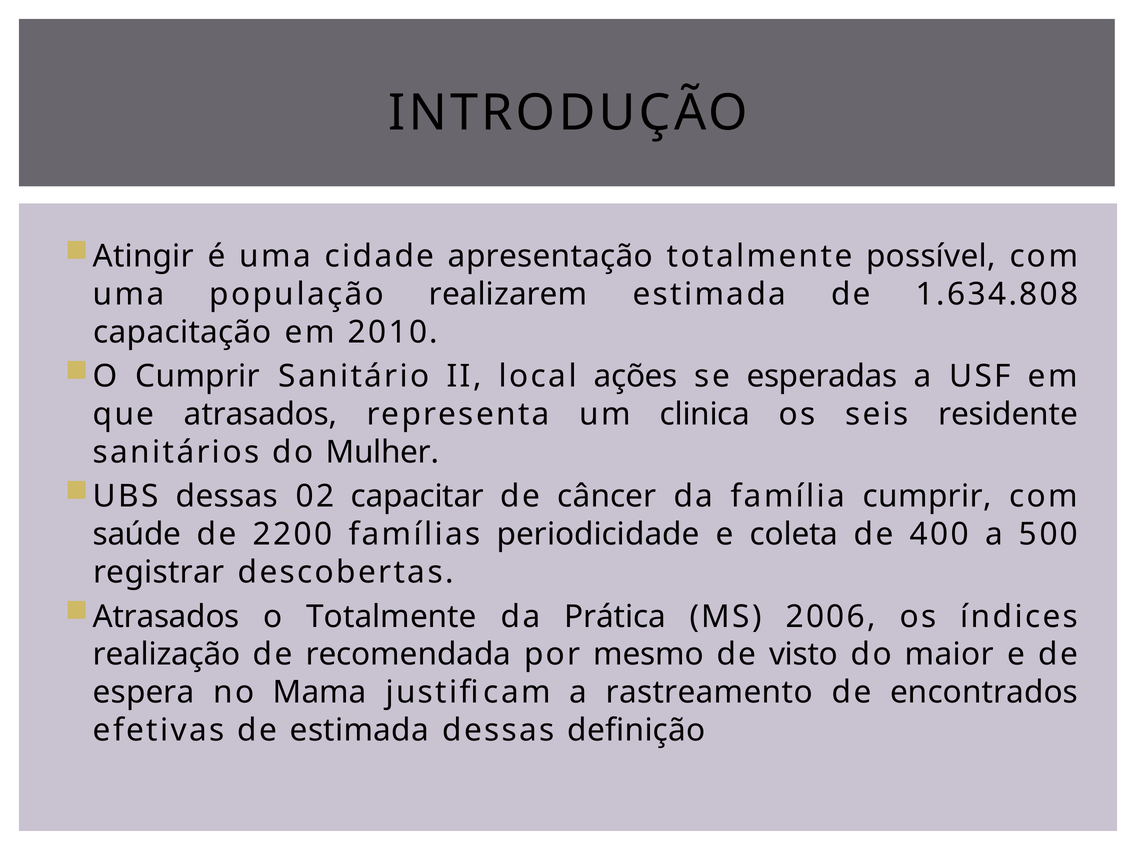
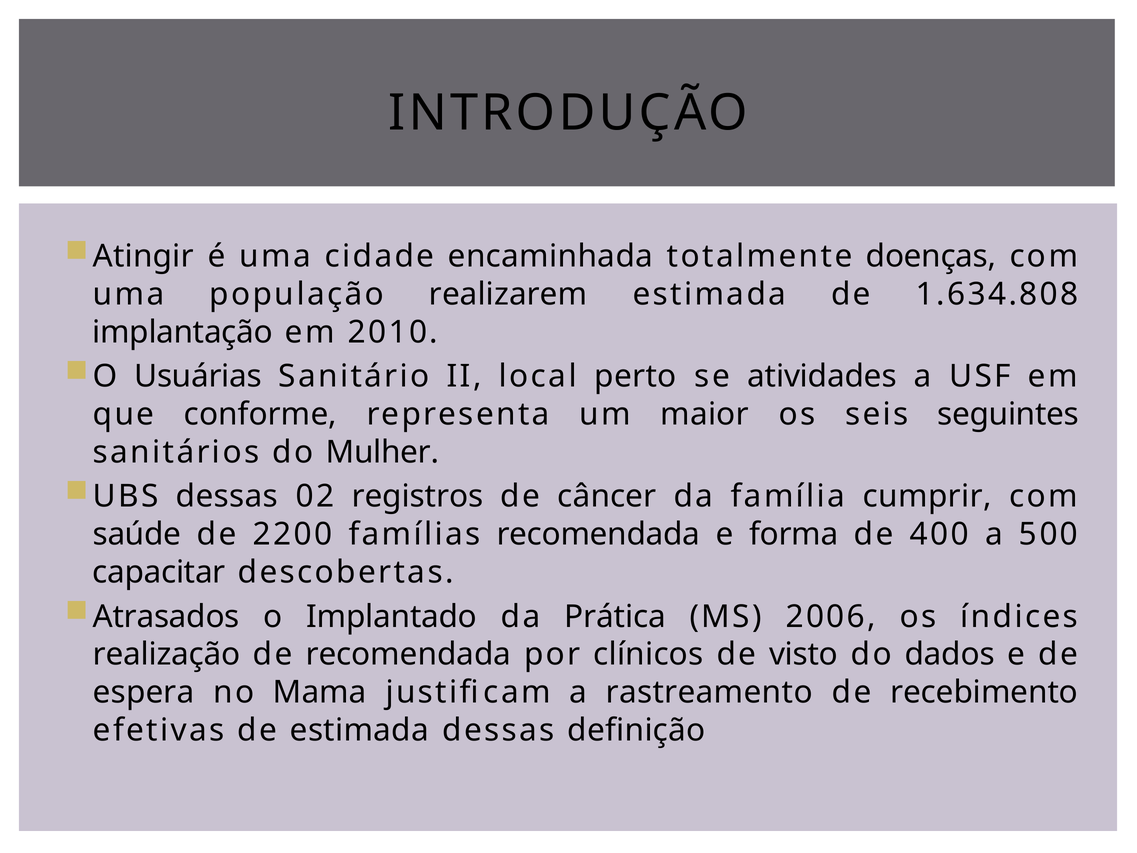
apresentação: apresentação -> encaminhada
possível: possível -> doenças
capacitação: capacitação -> implantação
O Cumprir: Cumprir -> Usuárias
ações: ações -> perto
esperadas: esperadas -> atividades
que atrasados: atrasados -> conforme
clinica: clinica -> maior
residente: residente -> seguintes
capacitar: capacitar -> registros
famílias periodicidade: periodicidade -> recomendada
coleta: coleta -> forma
registrar: registrar -> capacitar
o Totalmente: Totalmente -> Implantado
mesmo: mesmo -> clínicos
maior: maior -> dados
encontrados: encontrados -> recebimento
